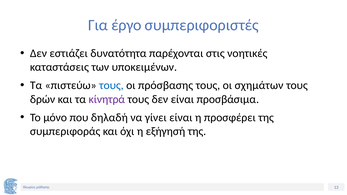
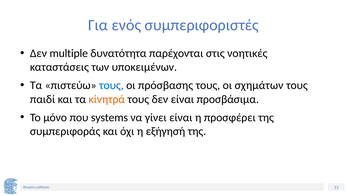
έργο: έργο -> ενός
εστιάζει: εστιάζει -> multiple
δρών: δρών -> παιδί
κίνητρά colour: purple -> orange
δηλαδή: δηλαδή -> systems
